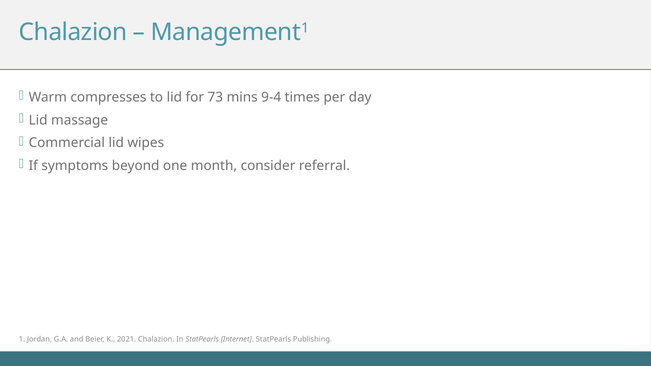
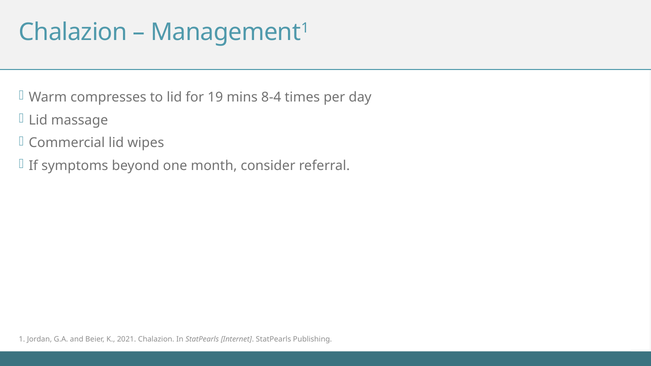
73: 73 -> 19
9-4: 9-4 -> 8-4
